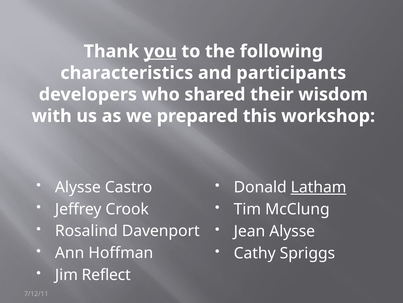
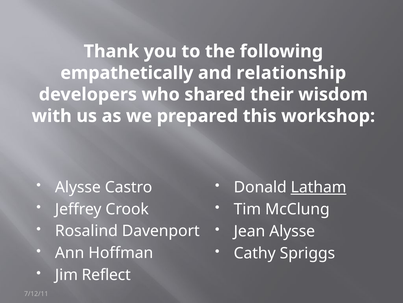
you underline: present -> none
characteristics: characteristics -> empathetically
participants: participants -> relationship
